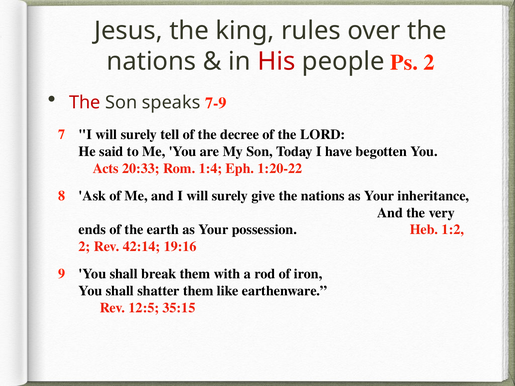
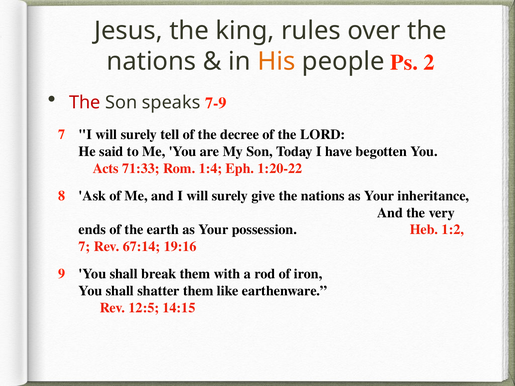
His colour: red -> orange
20:33: 20:33 -> 71:33
2 at (84, 247): 2 -> 7
42:14: 42:14 -> 67:14
35:15: 35:15 -> 14:15
